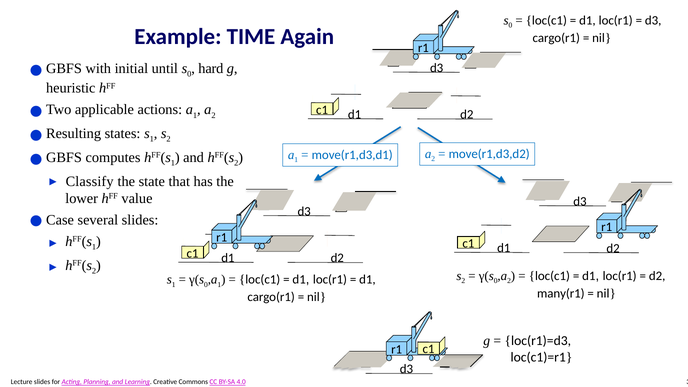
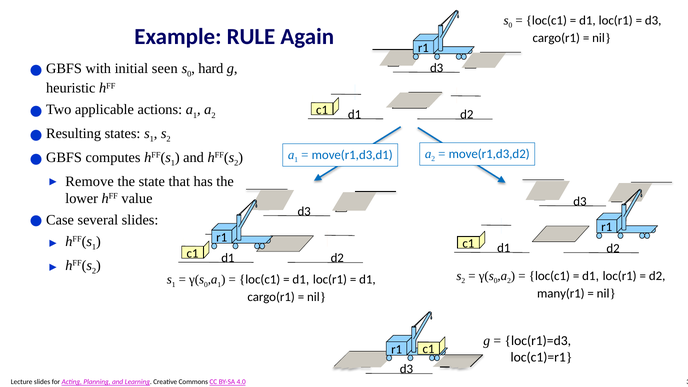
TIME: TIME -> RULE
until: until -> seen
Classify: Classify -> Remove
